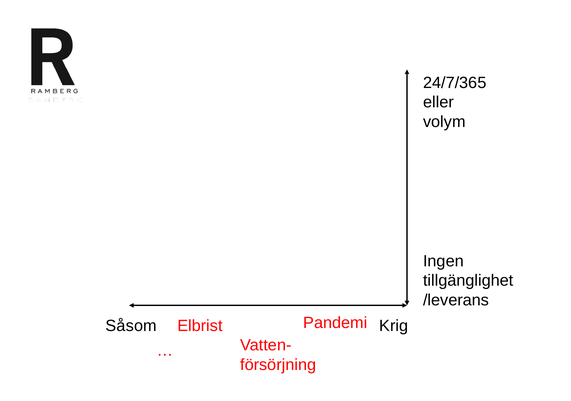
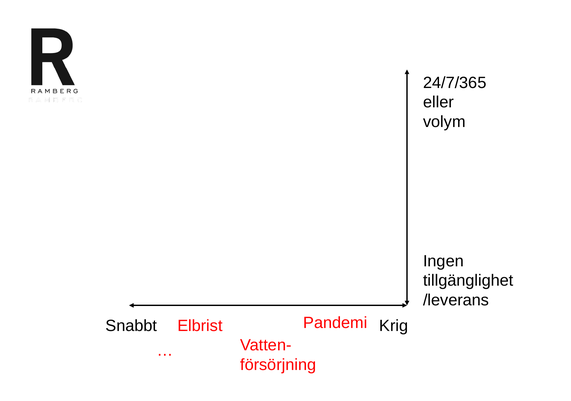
Såsom: Såsom -> Snabbt
